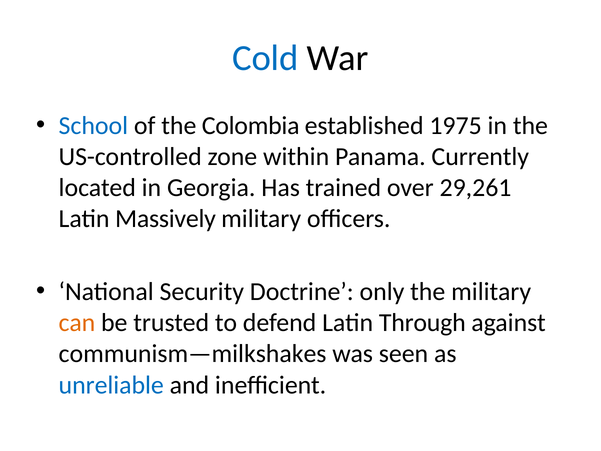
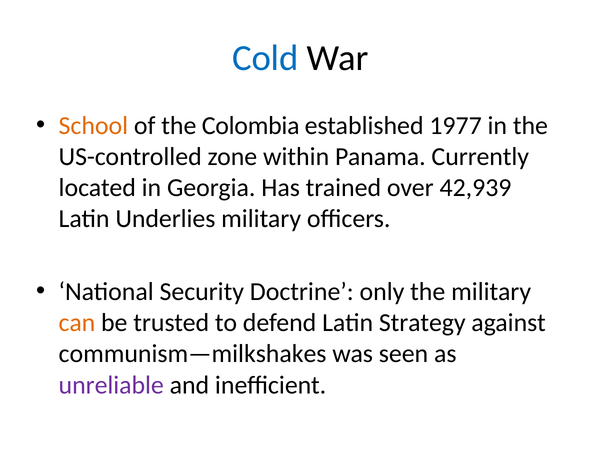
School colour: blue -> orange
1975: 1975 -> 1977
29,261: 29,261 -> 42,939
Massively: Massively -> Underlies
Through: Through -> Strategy
unreliable colour: blue -> purple
